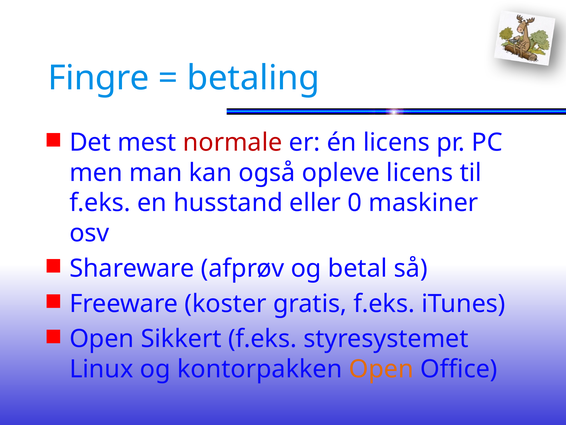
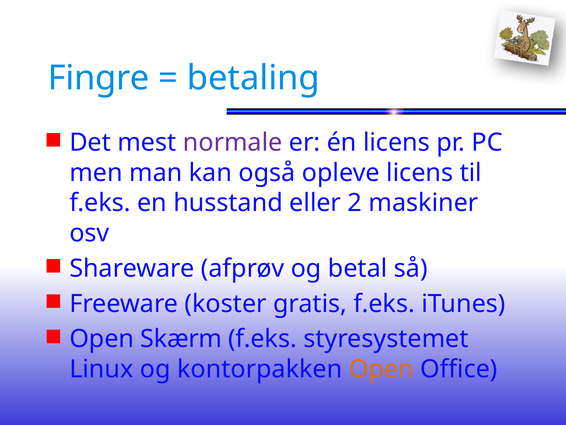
normale colour: red -> purple
0: 0 -> 2
Sikkert: Sikkert -> Skærm
